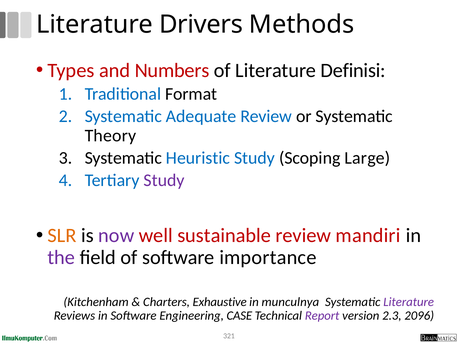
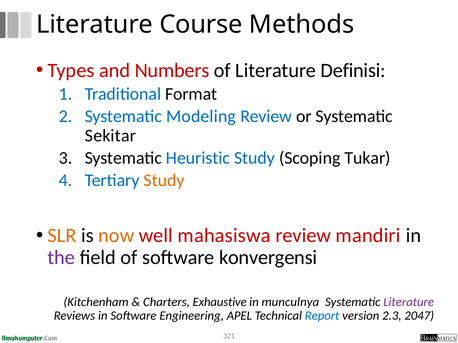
Drivers: Drivers -> Course
Adequate: Adequate -> Modeling
Theory: Theory -> Sekitar
Large: Large -> Tukar
Study at (164, 181) colour: purple -> orange
now colour: purple -> orange
sustainable: sustainable -> mahasiswa
importance: importance -> konvergensi
CASE: CASE -> APEL
Report colour: purple -> blue
2096: 2096 -> 2047
